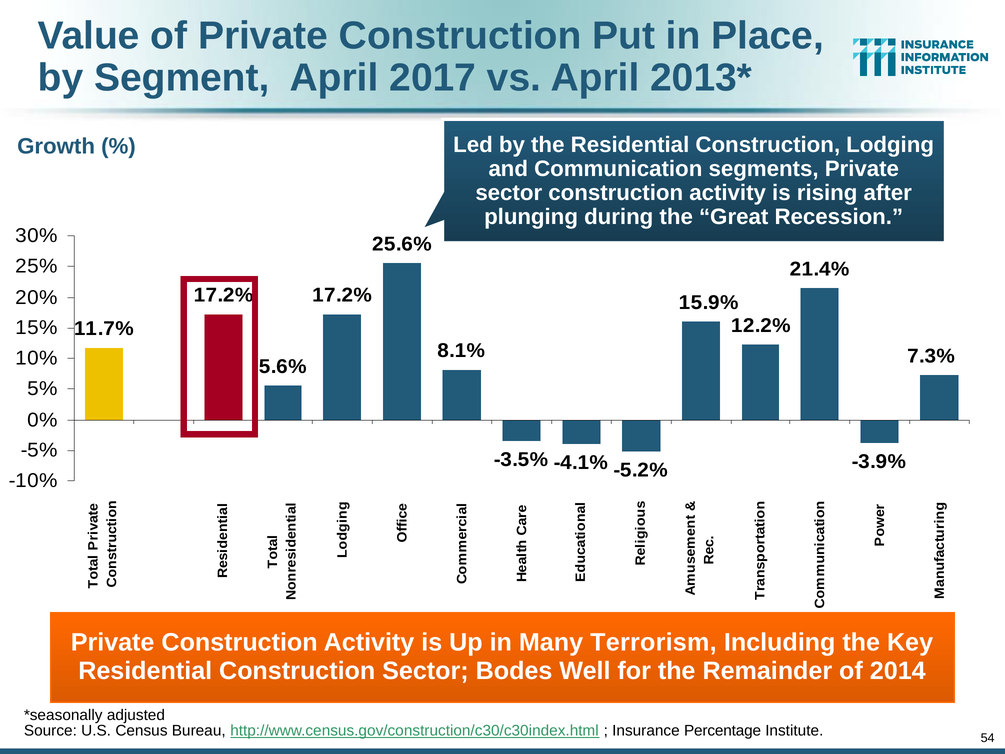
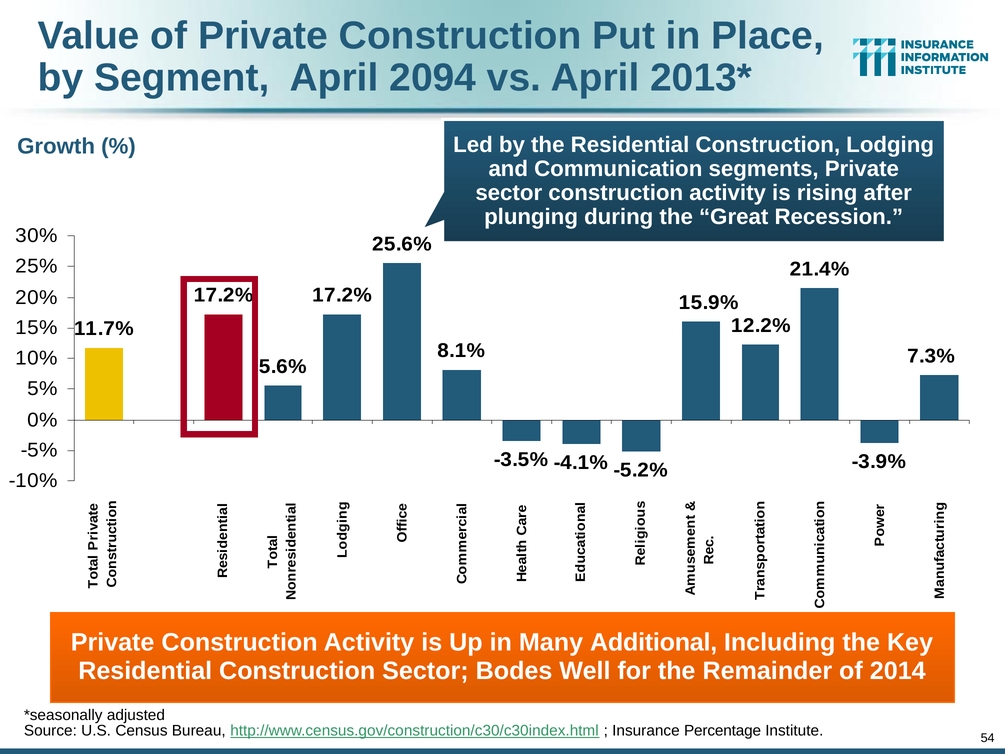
2017: 2017 -> 2094
Terrorism: Terrorism -> Additional
